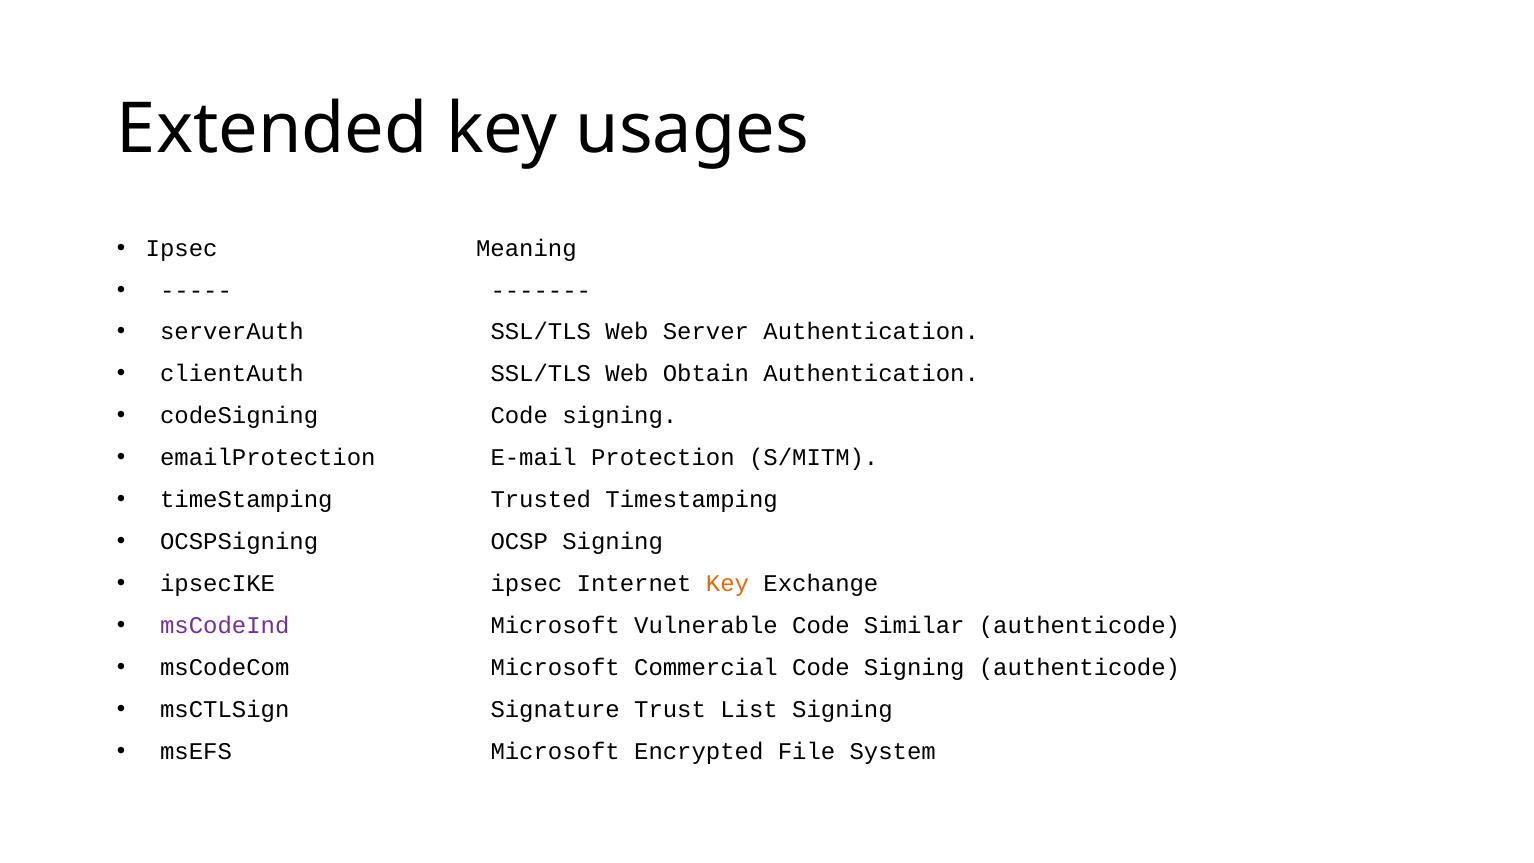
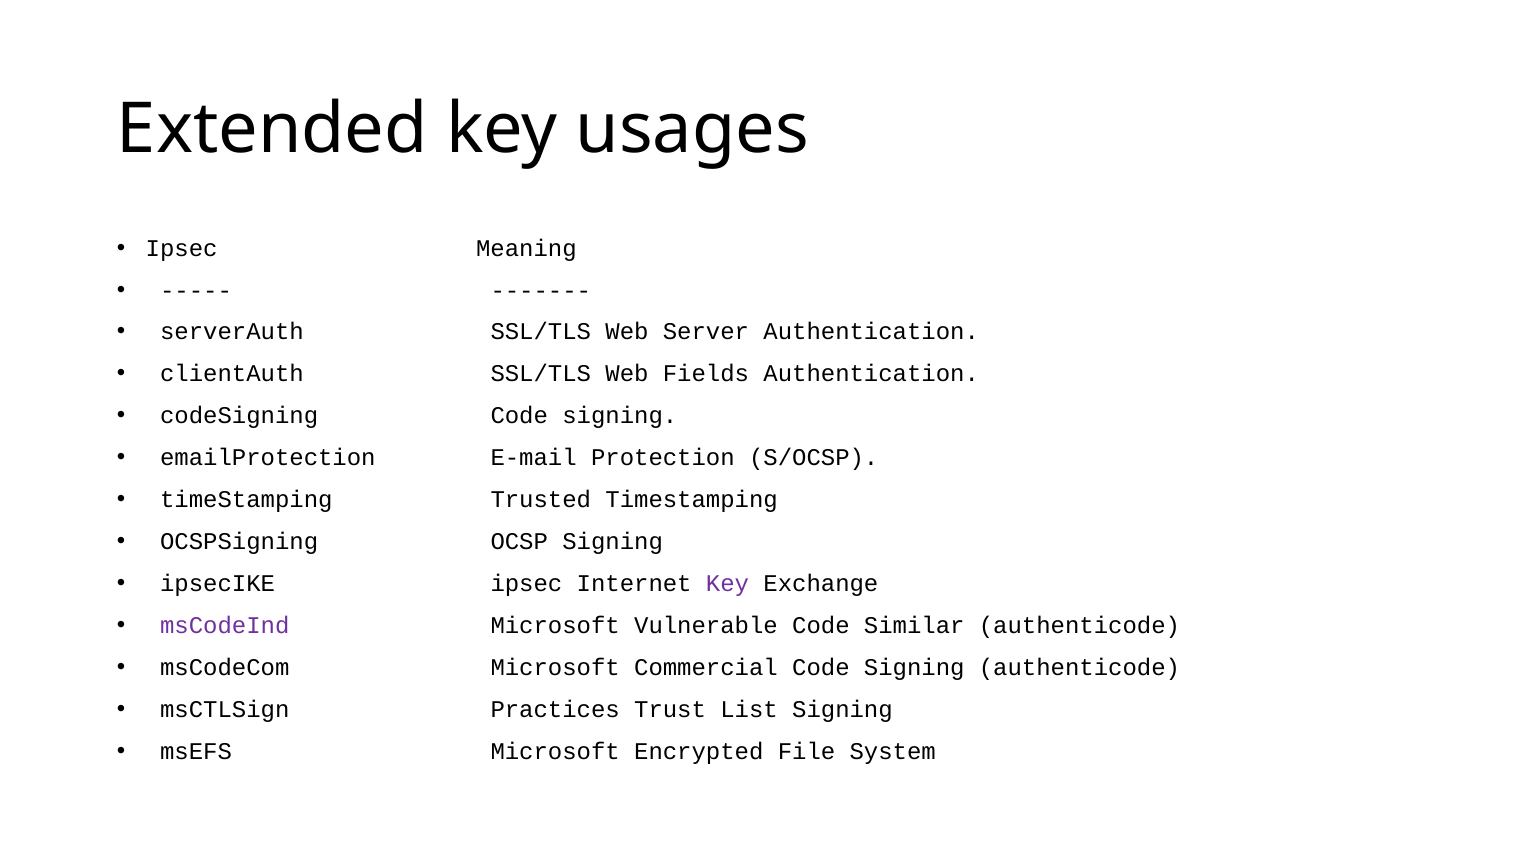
Obtain: Obtain -> Fields
S/MITM: S/MITM -> S/OCSP
Key at (728, 583) colour: orange -> purple
Signature: Signature -> Practices
